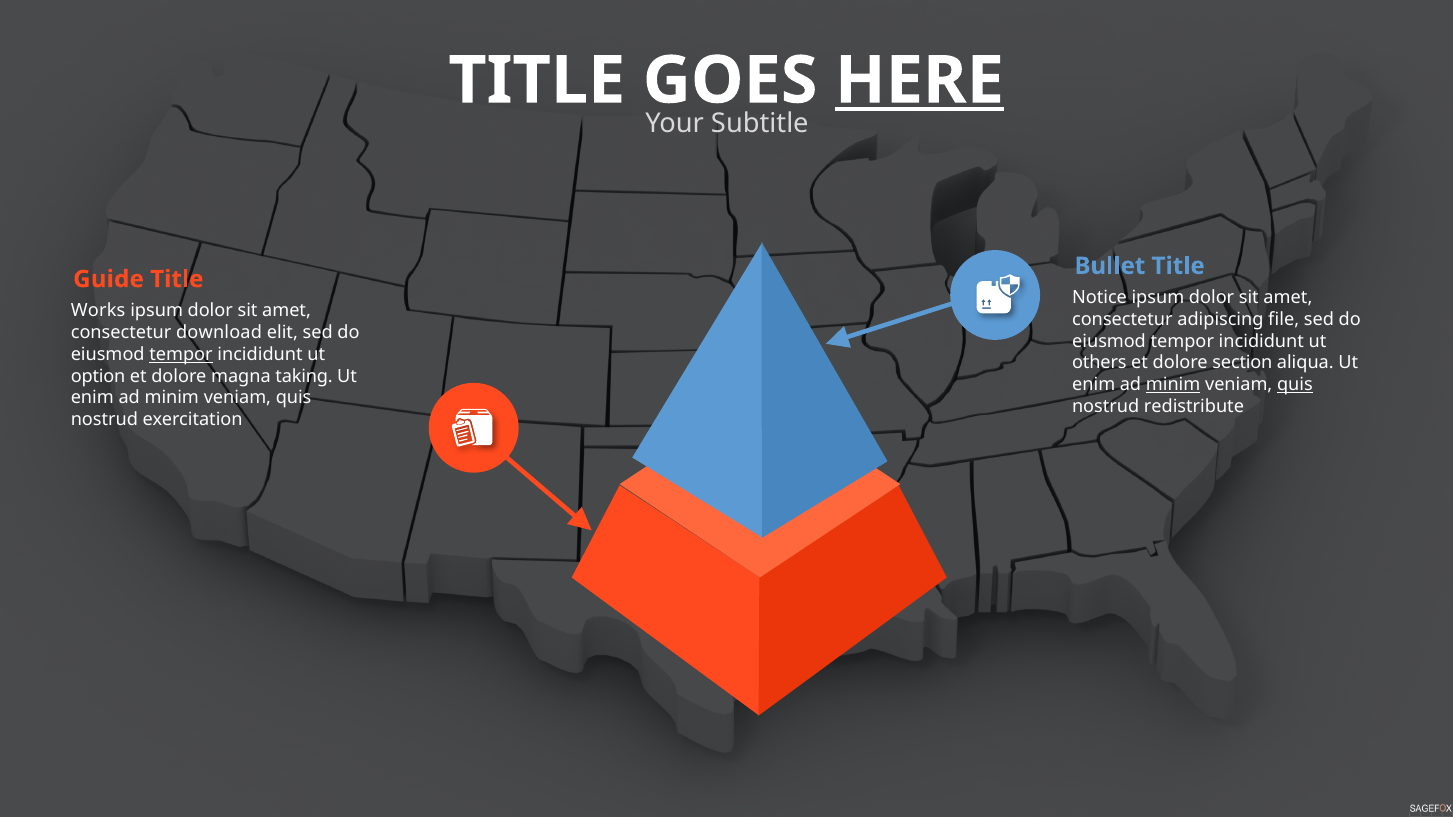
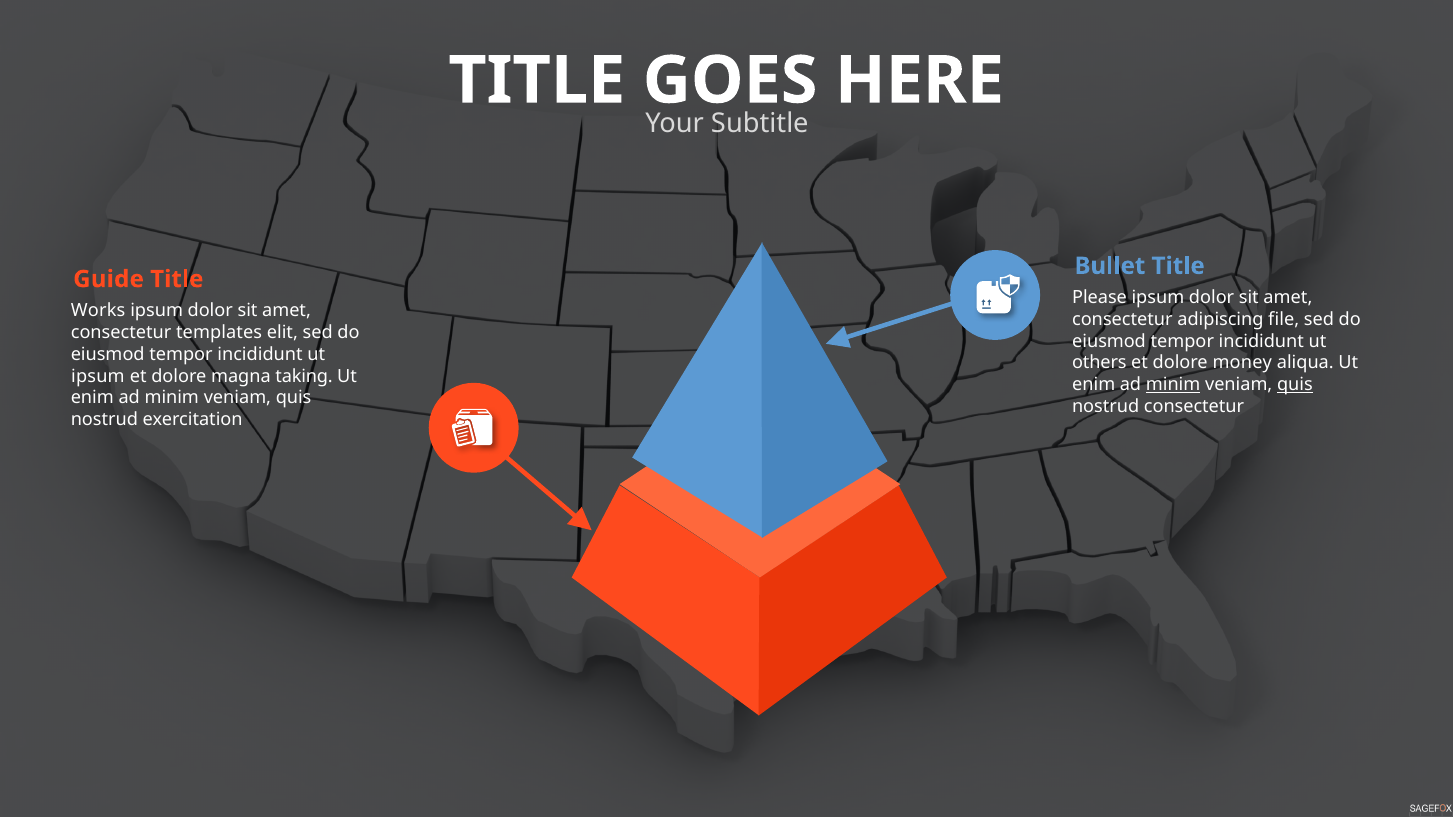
HERE underline: present -> none
Notice: Notice -> Please
download: download -> templates
tempor at (181, 355) underline: present -> none
section: section -> money
option at (98, 376): option -> ipsum
nostrud redistribute: redistribute -> consectetur
